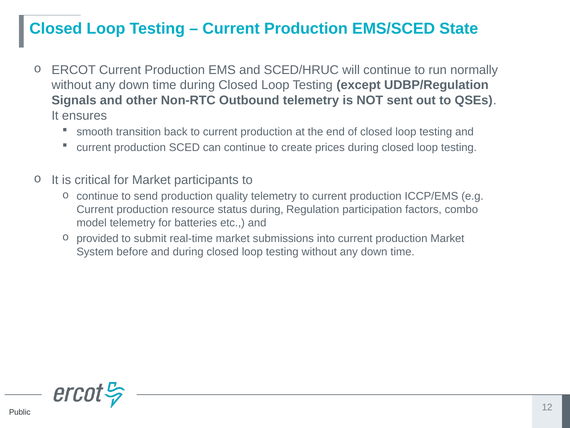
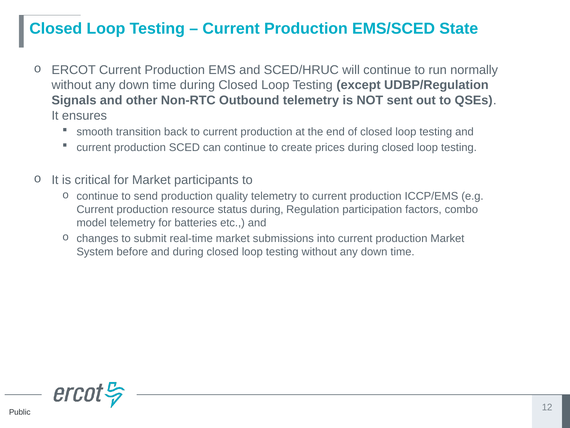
provided: provided -> changes
